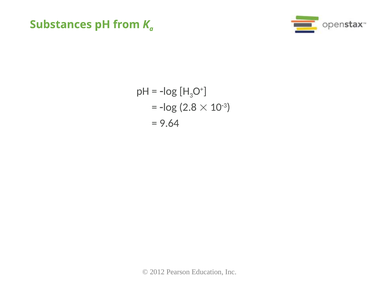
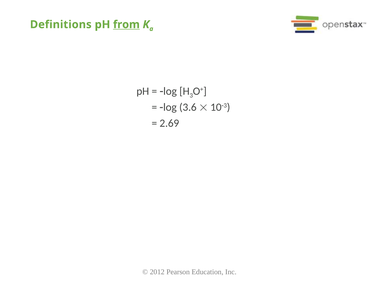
Substances: Substances -> Definitions
from underline: none -> present
2.8: 2.8 -> 3.6
9.64: 9.64 -> 2.69
